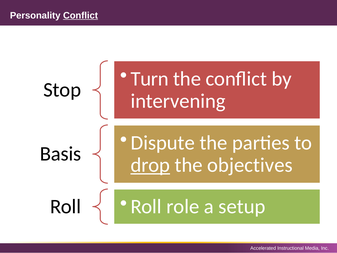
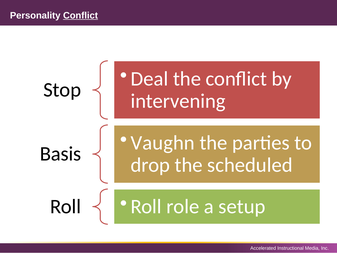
Turn: Turn -> Deal
Dispute: Dispute -> Vaughn
drop underline: present -> none
objectives: objectives -> scheduled
